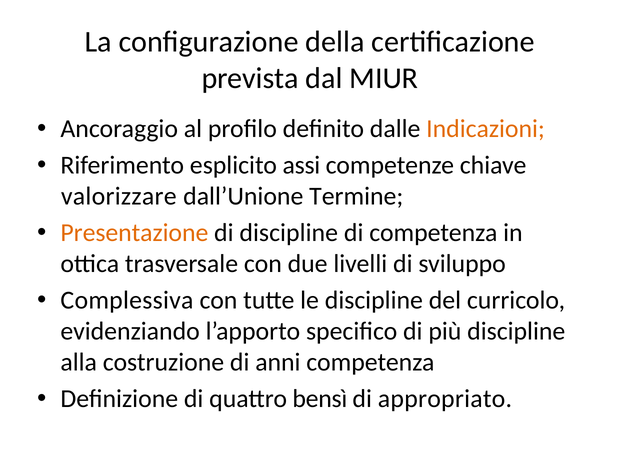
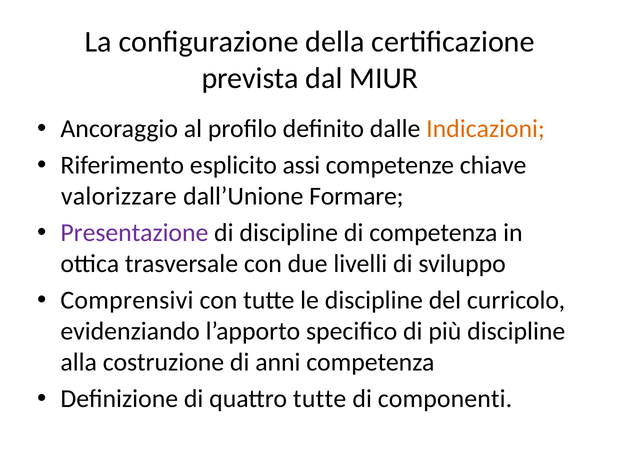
Termine: Termine -> Formare
Presentazione colour: orange -> purple
Complessiva: Complessiva -> Comprensivi
quattro bensì: bensì -> tutte
appropriato: appropriato -> componenti
